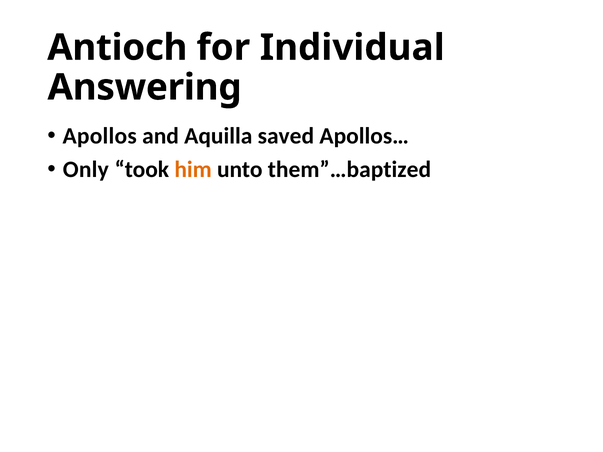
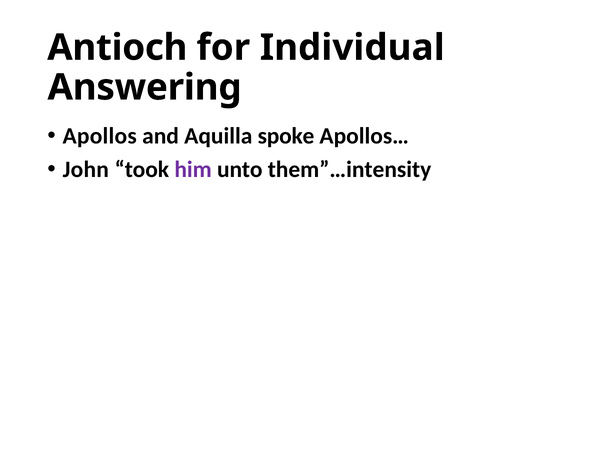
saved: saved -> spoke
Only: Only -> John
him colour: orange -> purple
them”…baptized: them”…baptized -> them”…intensity
